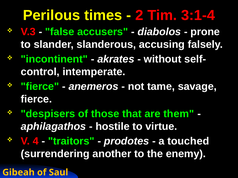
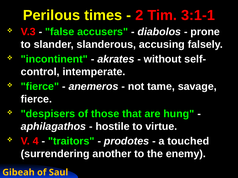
3:1-4: 3:1-4 -> 3:1-1
them: them -> hung
